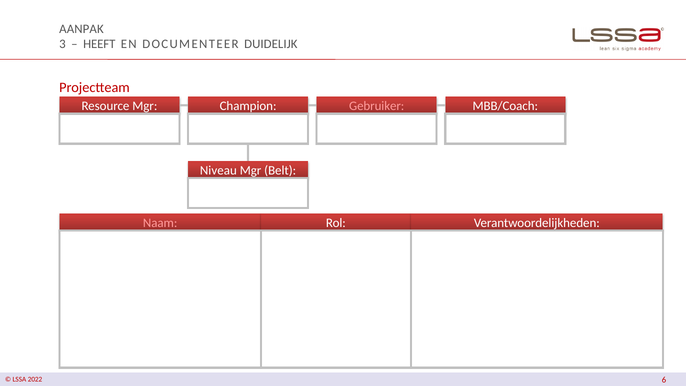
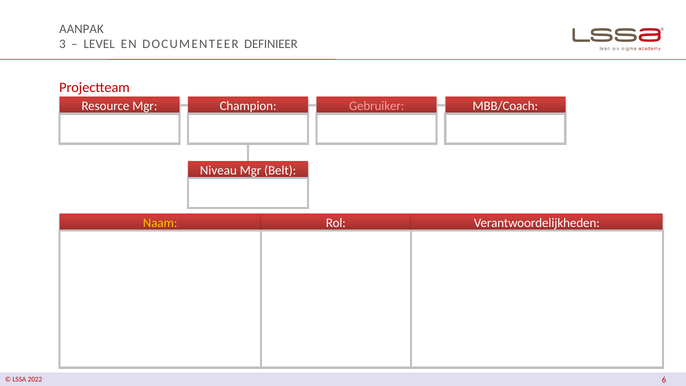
HEEFT: HEEFT -> LEVEL
DUIDELIJK: DUIDELIJK -> DEFINIEER
Naam colour: pink -> yellow
